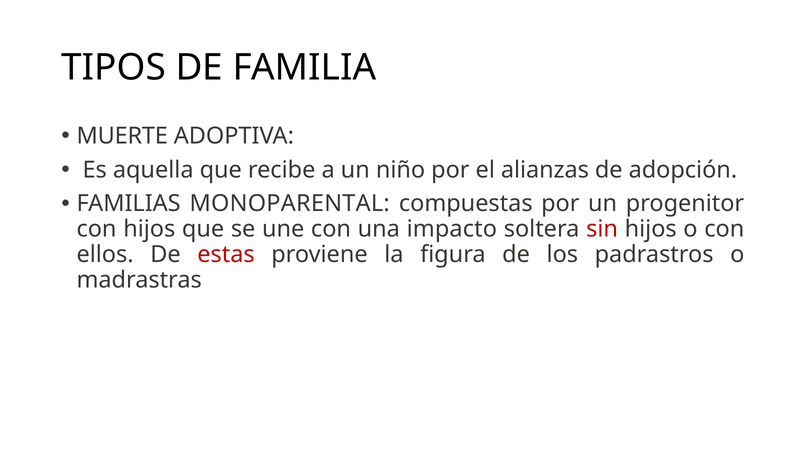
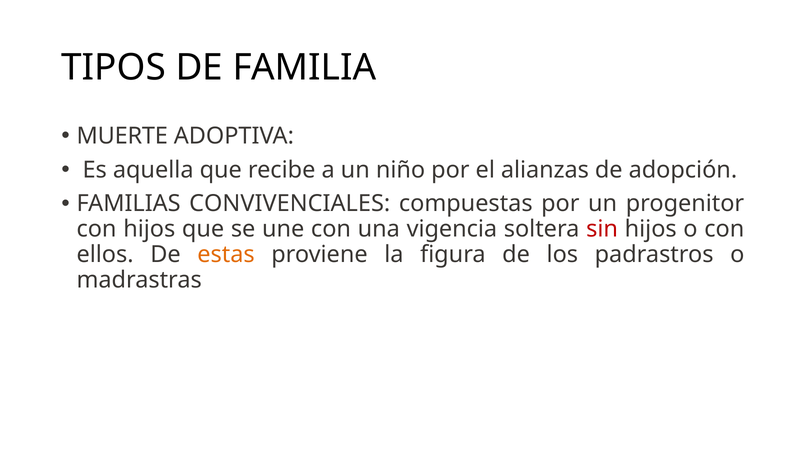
MONOPARENTAL: MONOPARENTAL -> CONVIVENCIALES
impacto: impacto -> vigencia
estas colour: red -> orange
